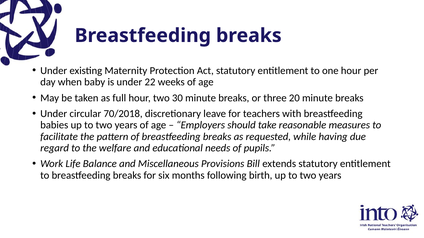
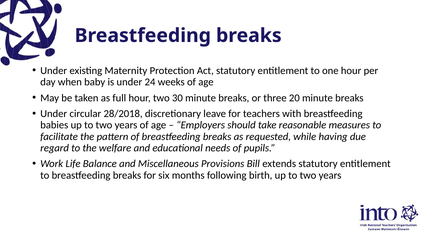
22: 22 -> 24
70/2018: 70/2018 -> 28/2018
